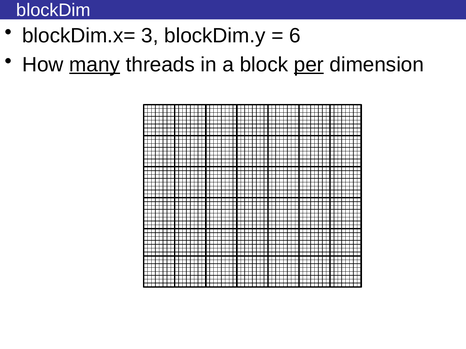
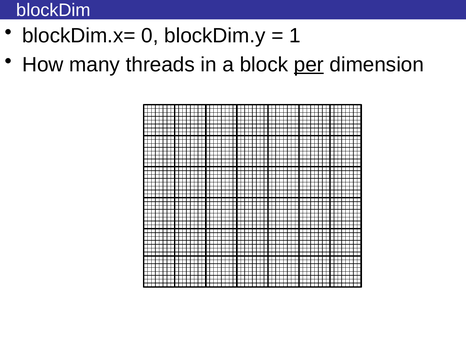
3: 3 -> 0
6: 6 -> 1
many underline: present -> none
